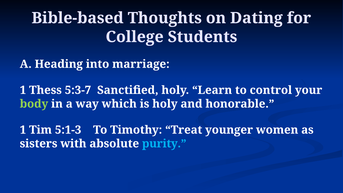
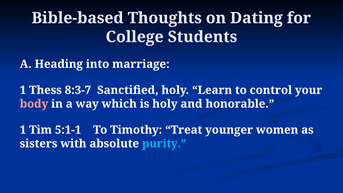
5:3-7: 5:3-7 -> 8:3-7
body colour: light green -> pink
5:1-3: 5:1-3 -> 5:1-1
